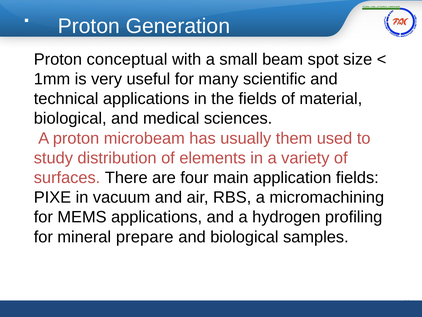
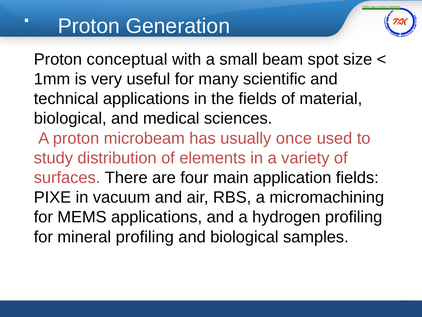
them: them -> once
mineral prepare: prepare -> proﬁling
